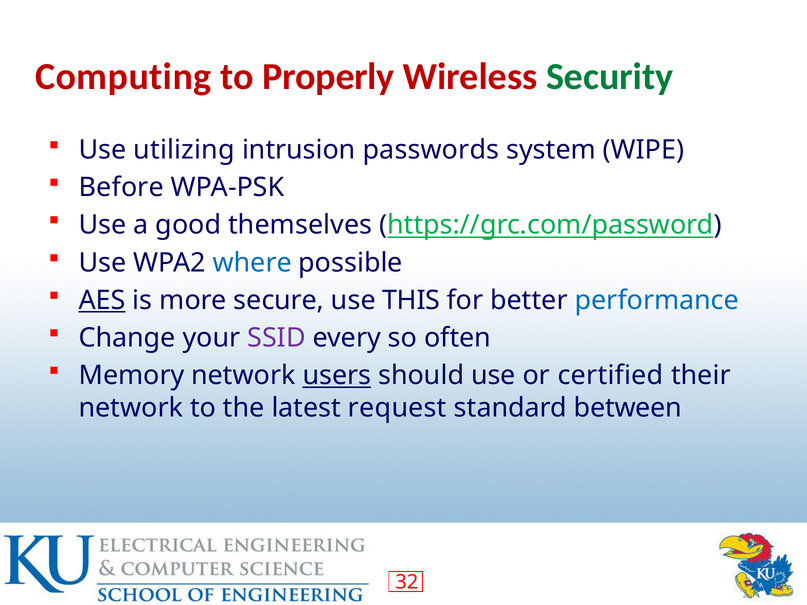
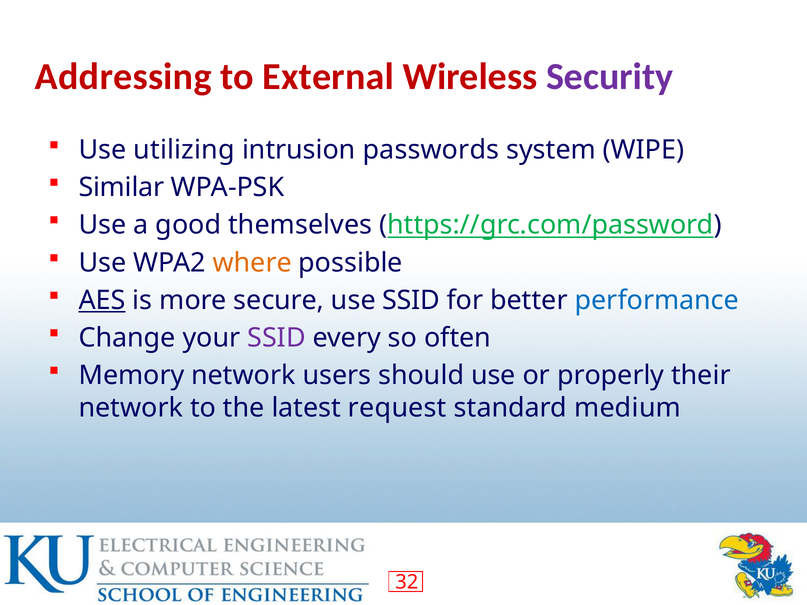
Computing: Computing -> Addressing
Properly: Properly -> External
Security colour: green -> purple
Before: Before -> Similar
where colour: blue -> orange
use THIS: THIS -> SSID
users underline: present -> none
certified: certified -> properly
between: between -> medium
